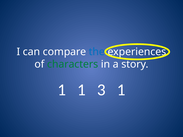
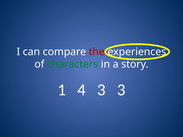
the colour: blue -> red
1 1: 1 -> 4
3 1: 1 -> 3
